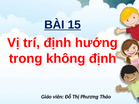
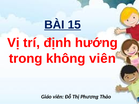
không định: định -> viên
